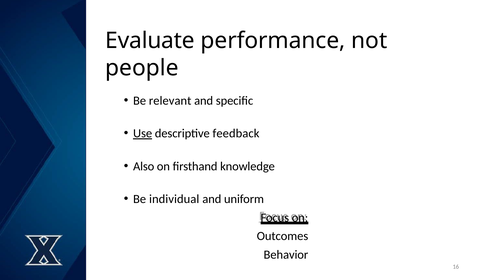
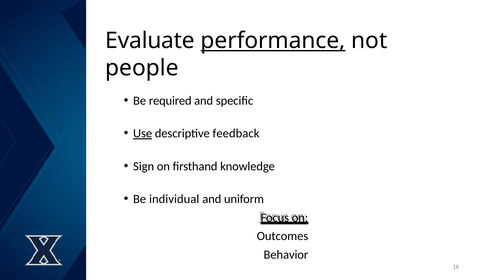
performance underline: none -> present
relevant: relevant -> required
Also: Also -> Sign
